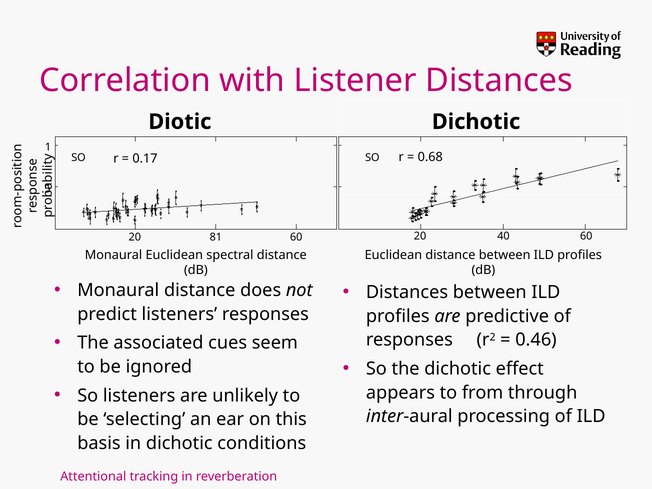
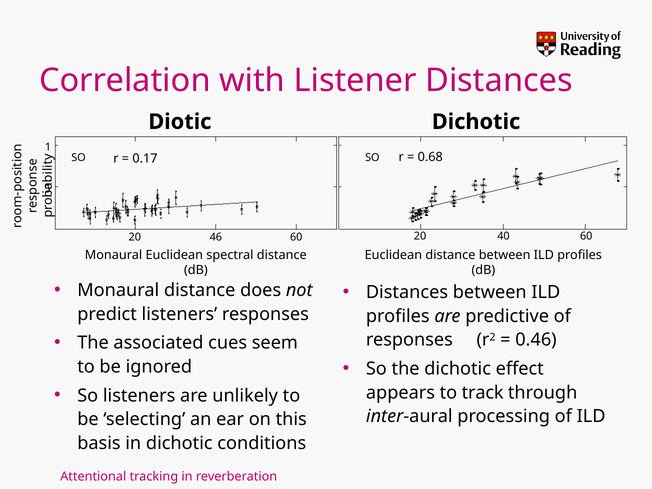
81: 81 -> 46
from: from -> track
